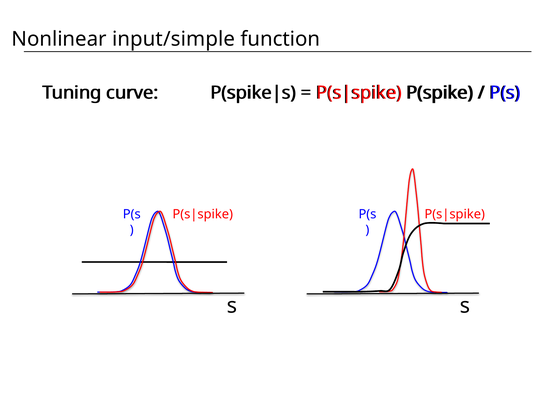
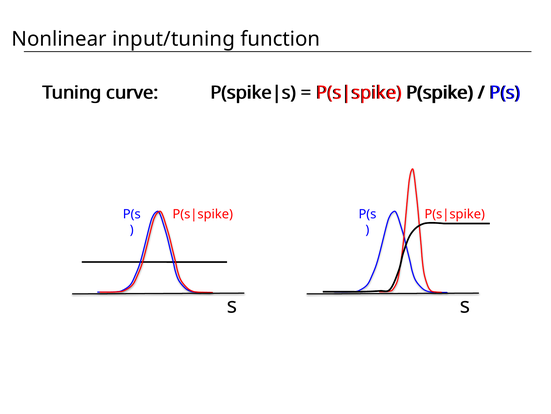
input/simple: input/simple -> input/tuning
